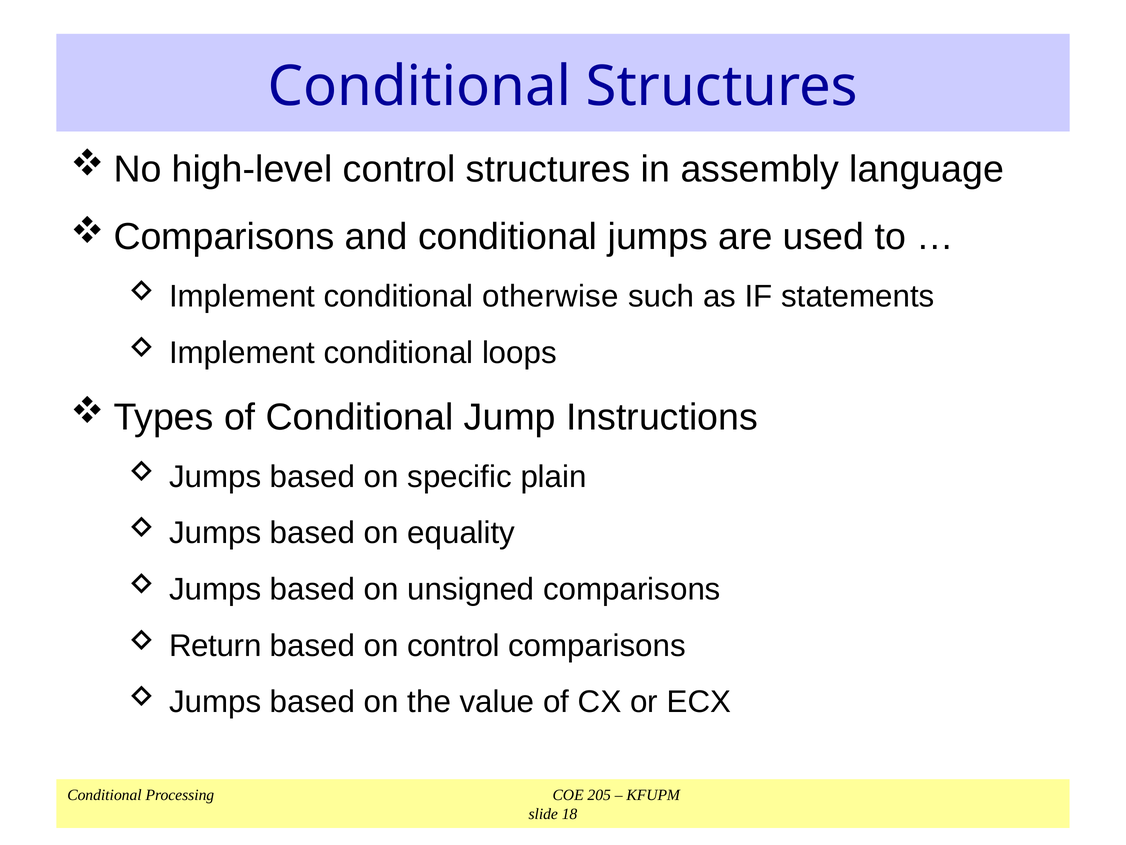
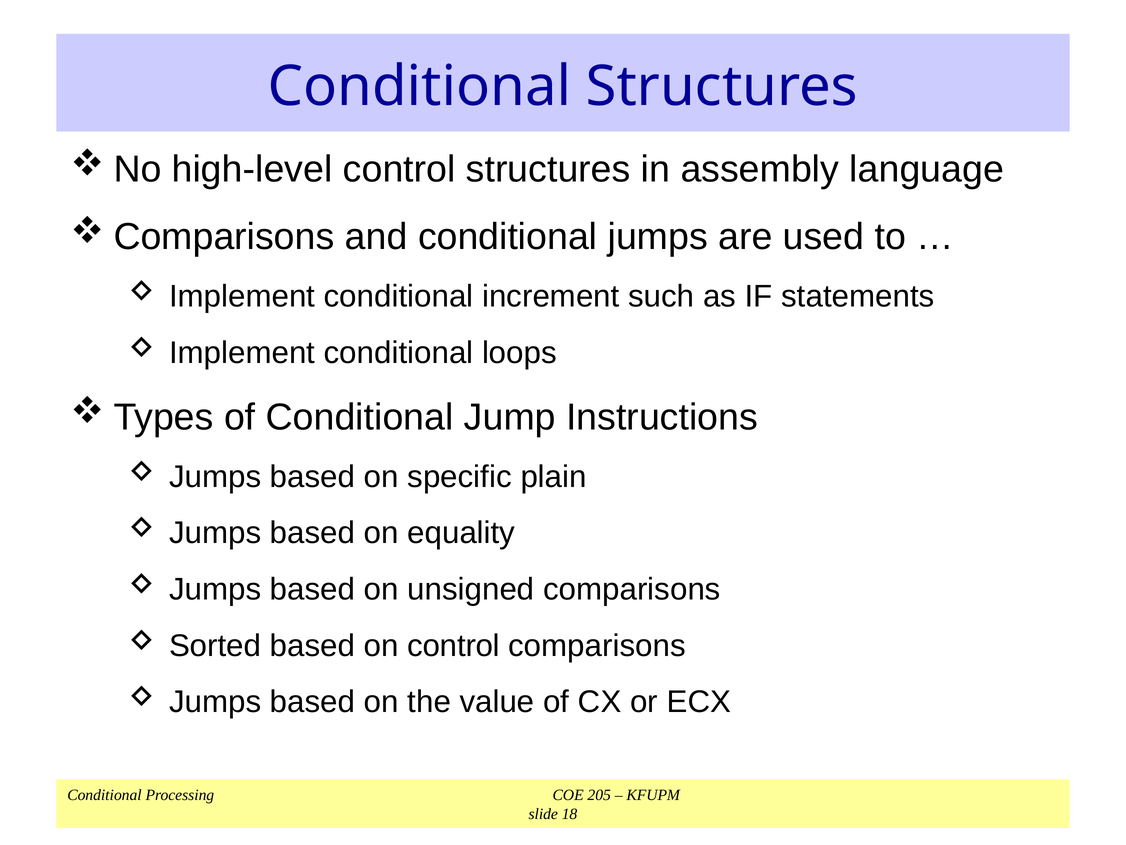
otherwise: otherwise -> increment
Return: Return -> Sorted
